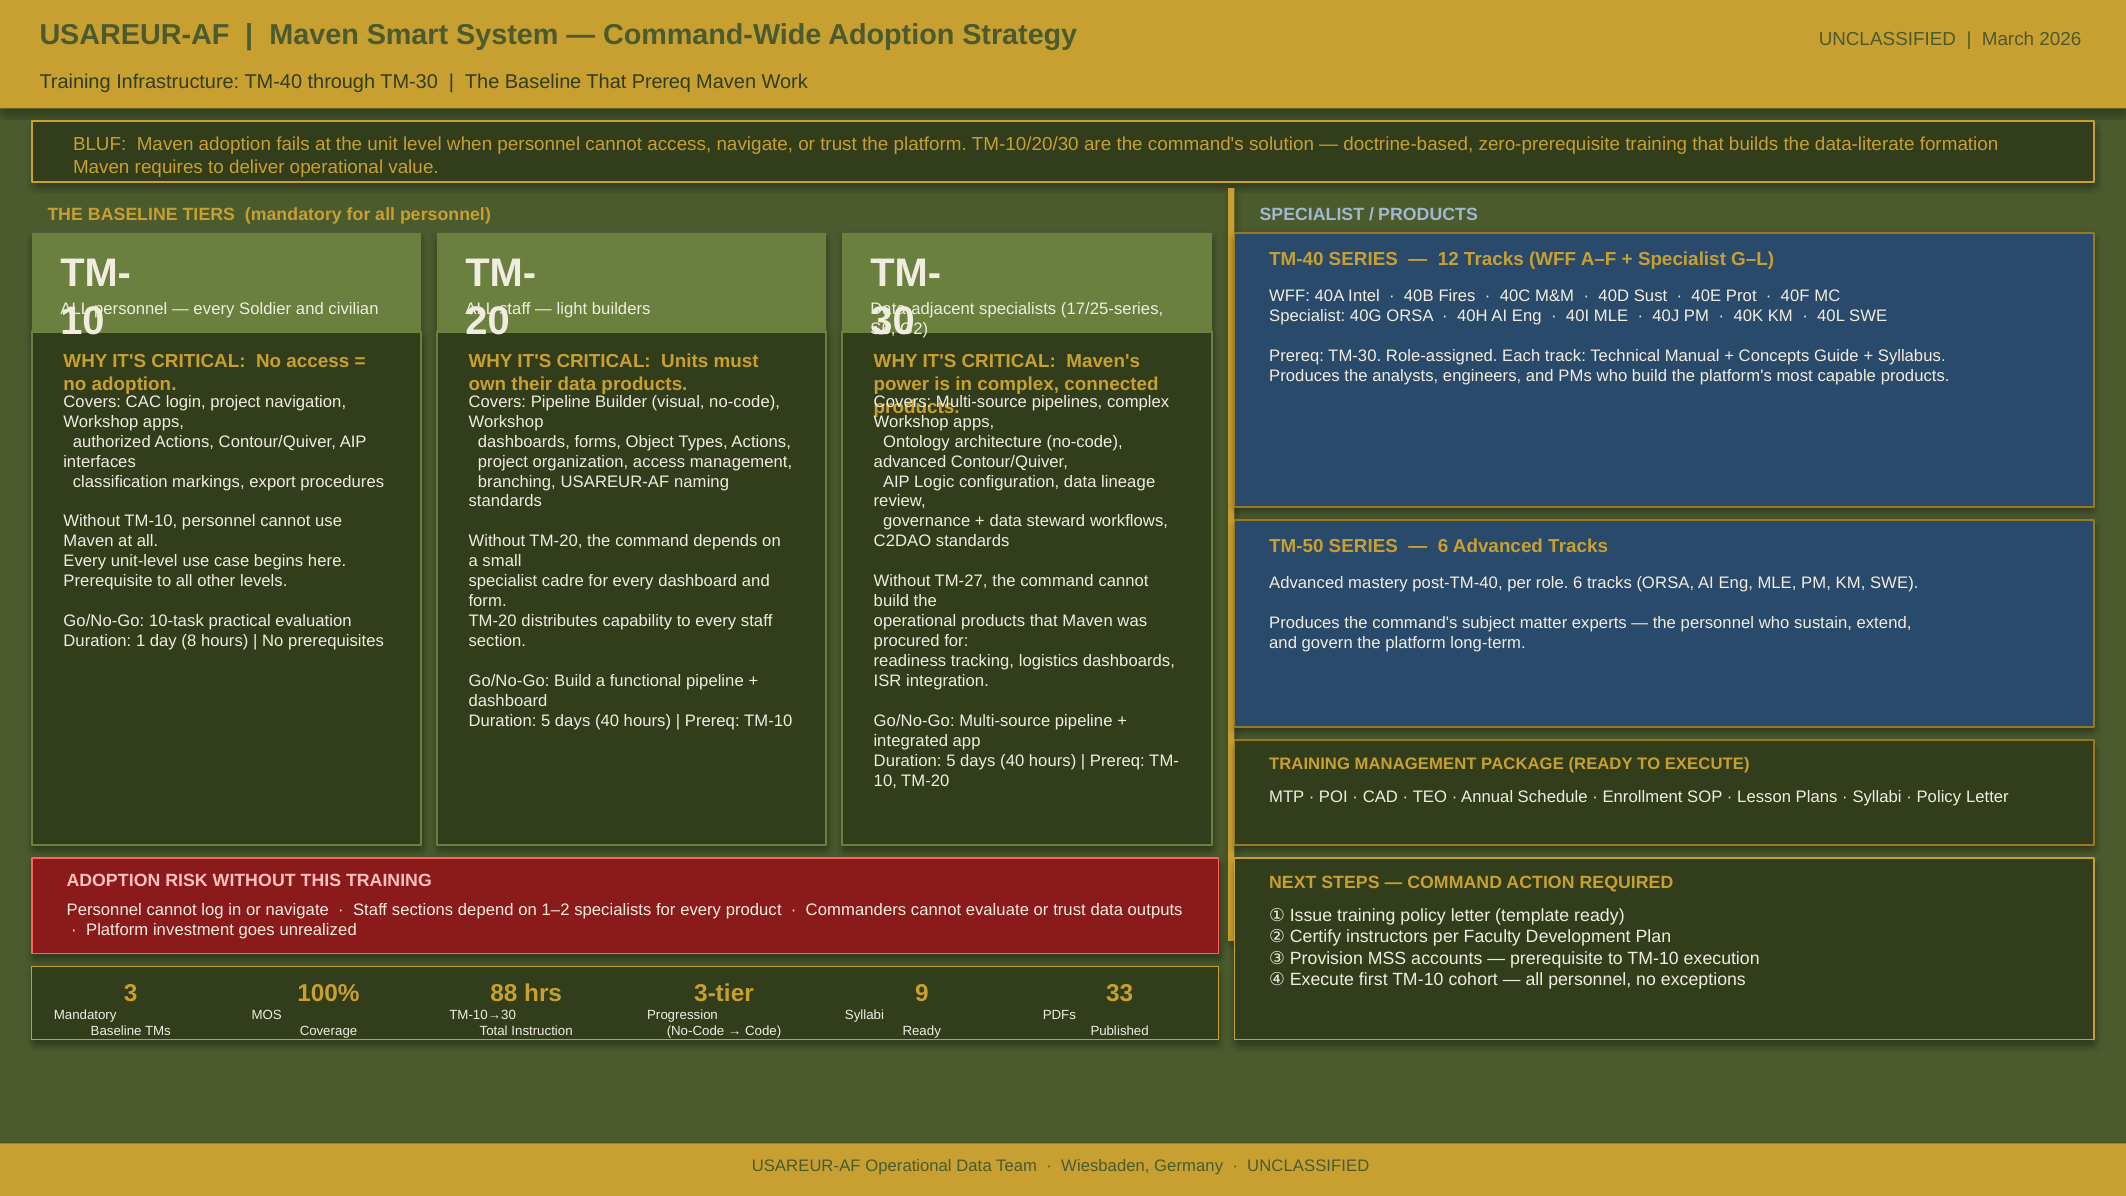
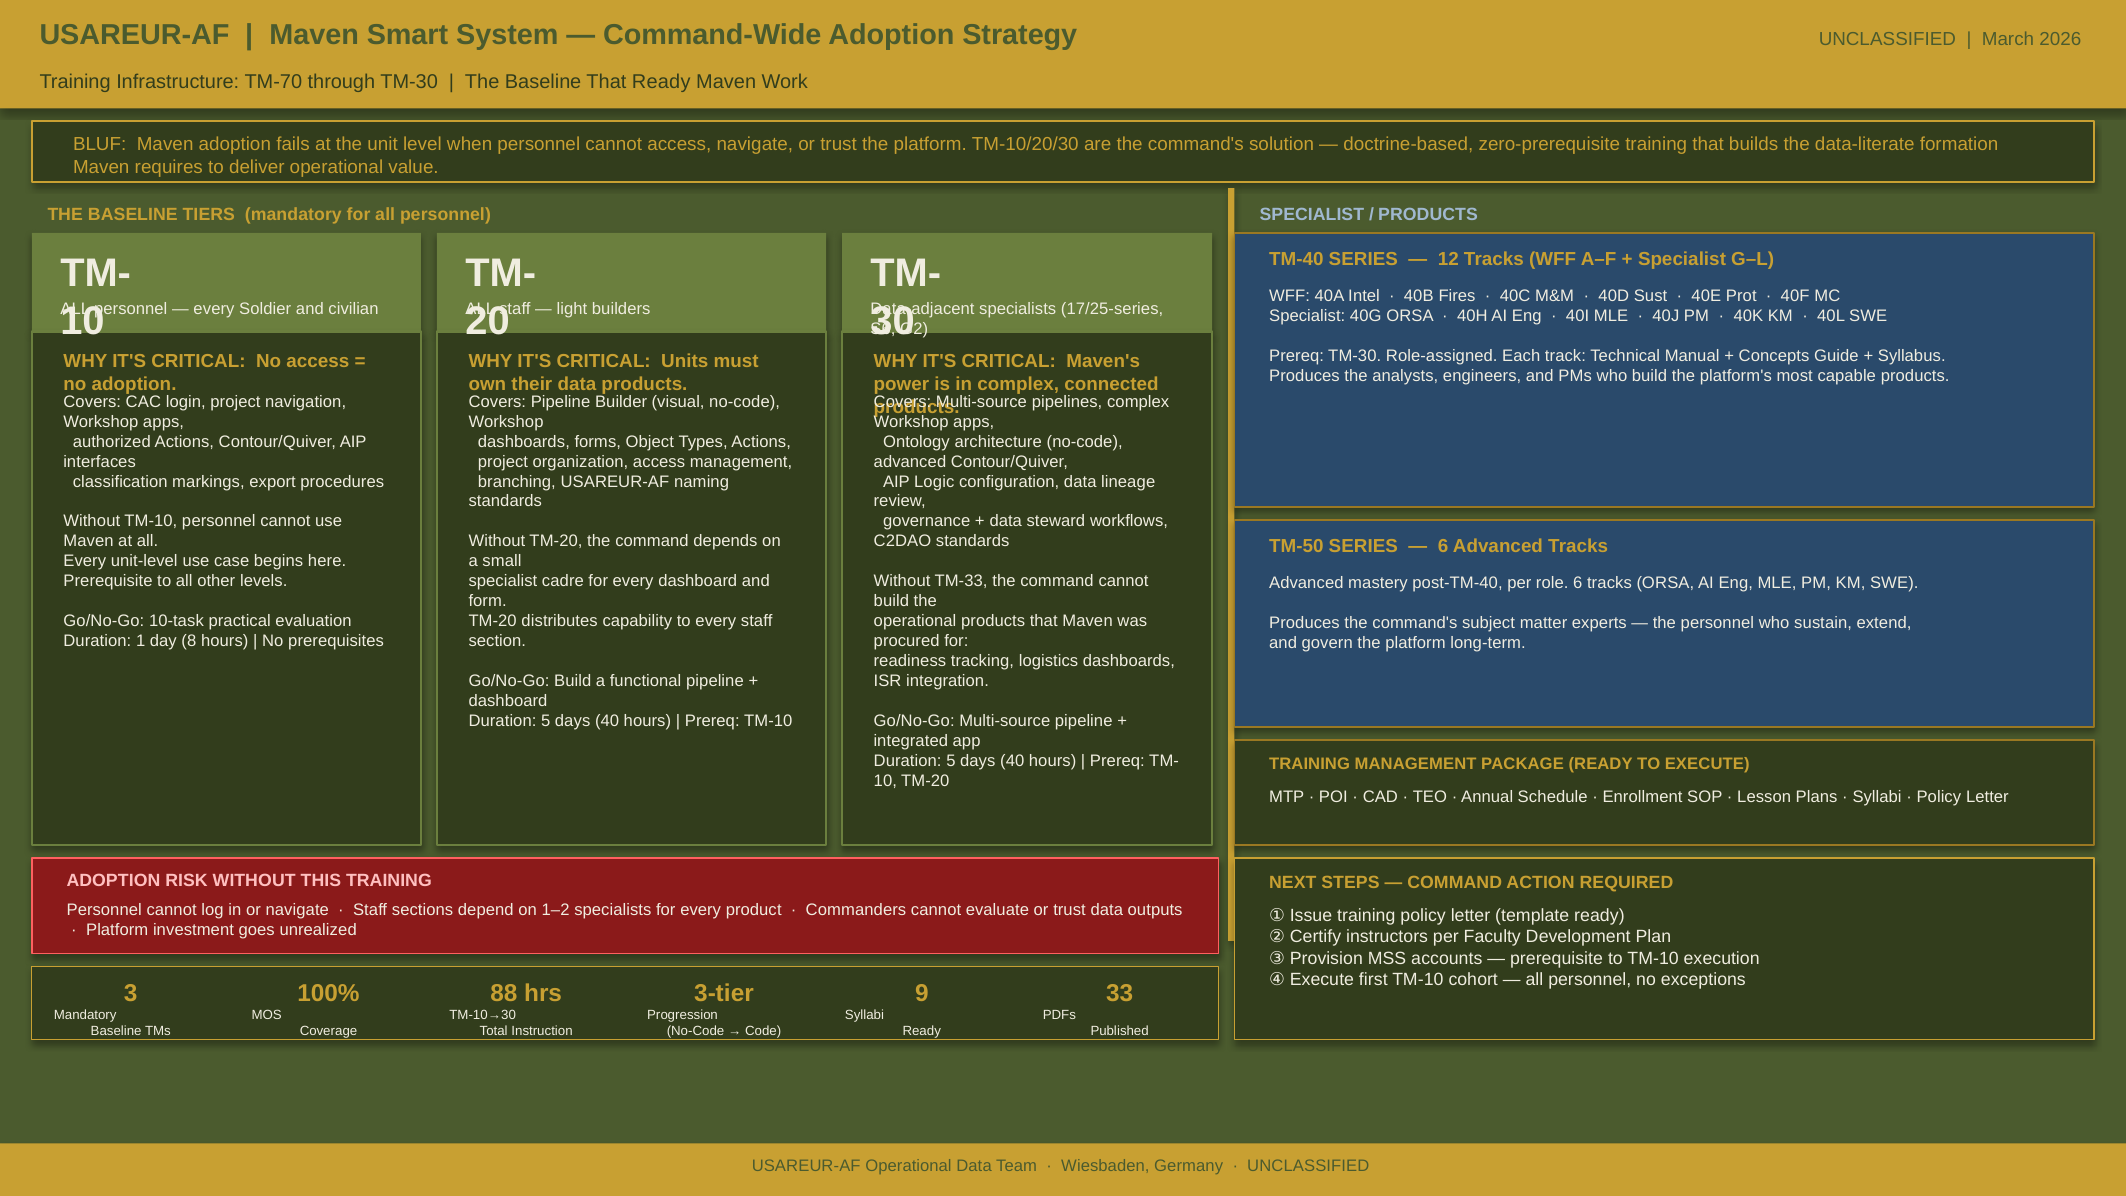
Infrastructure TM-40: TM-40 -> TM-70
That Prereq: Prereq -> Ready
TM-27: TM-27 -> TM-33
